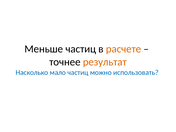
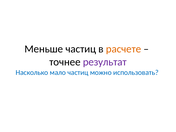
результат colour: orange -> purple
